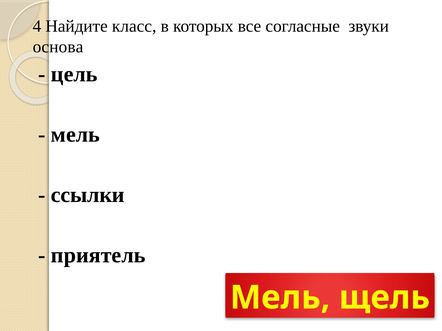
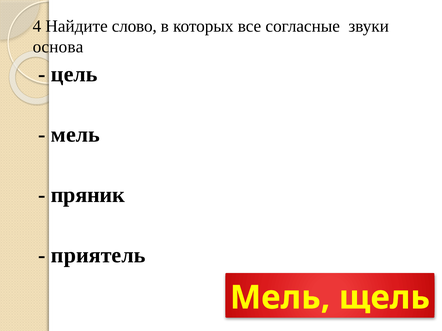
класс: класс -> слово
ссылки: ссылки -> пряник
